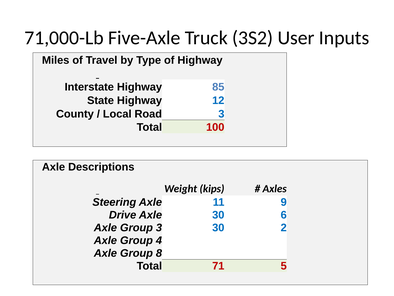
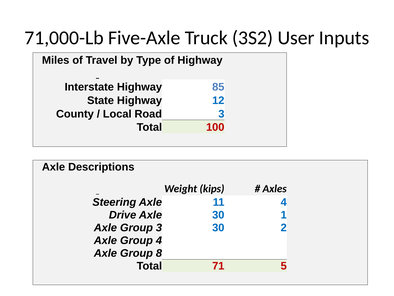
11 9: 9 -> 4
6: 6 -> 1
